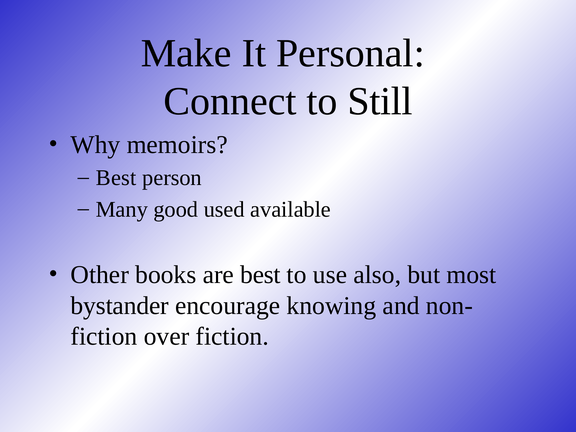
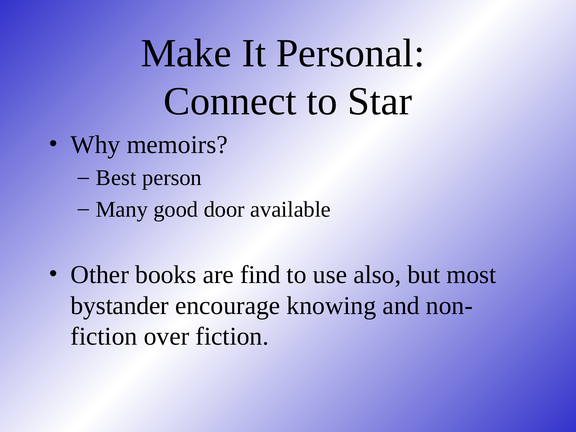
Still: Still -> Star
used: used -> door
are best: best -> find
